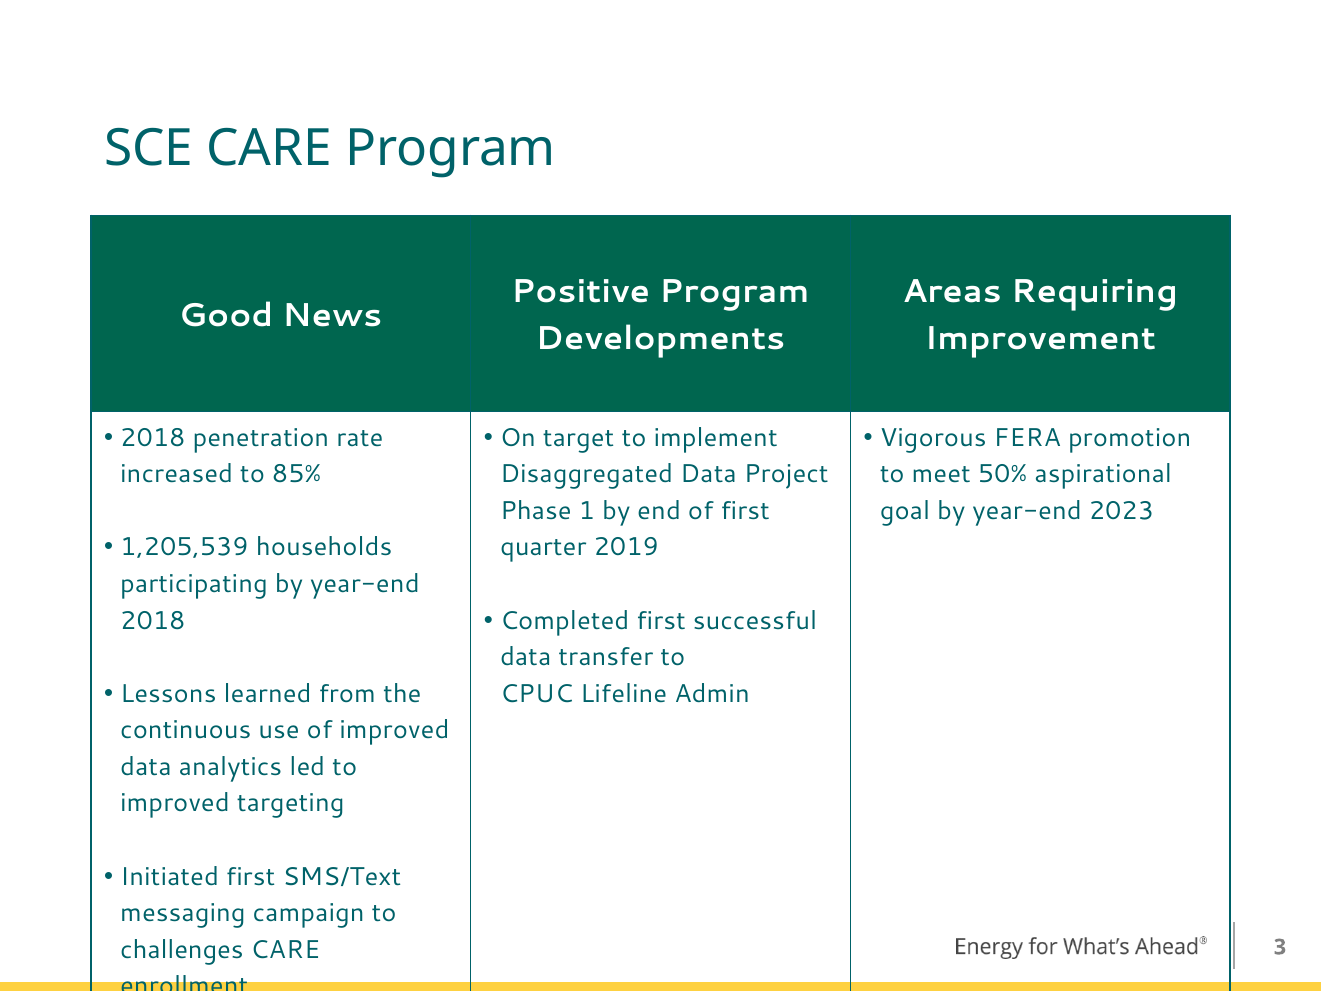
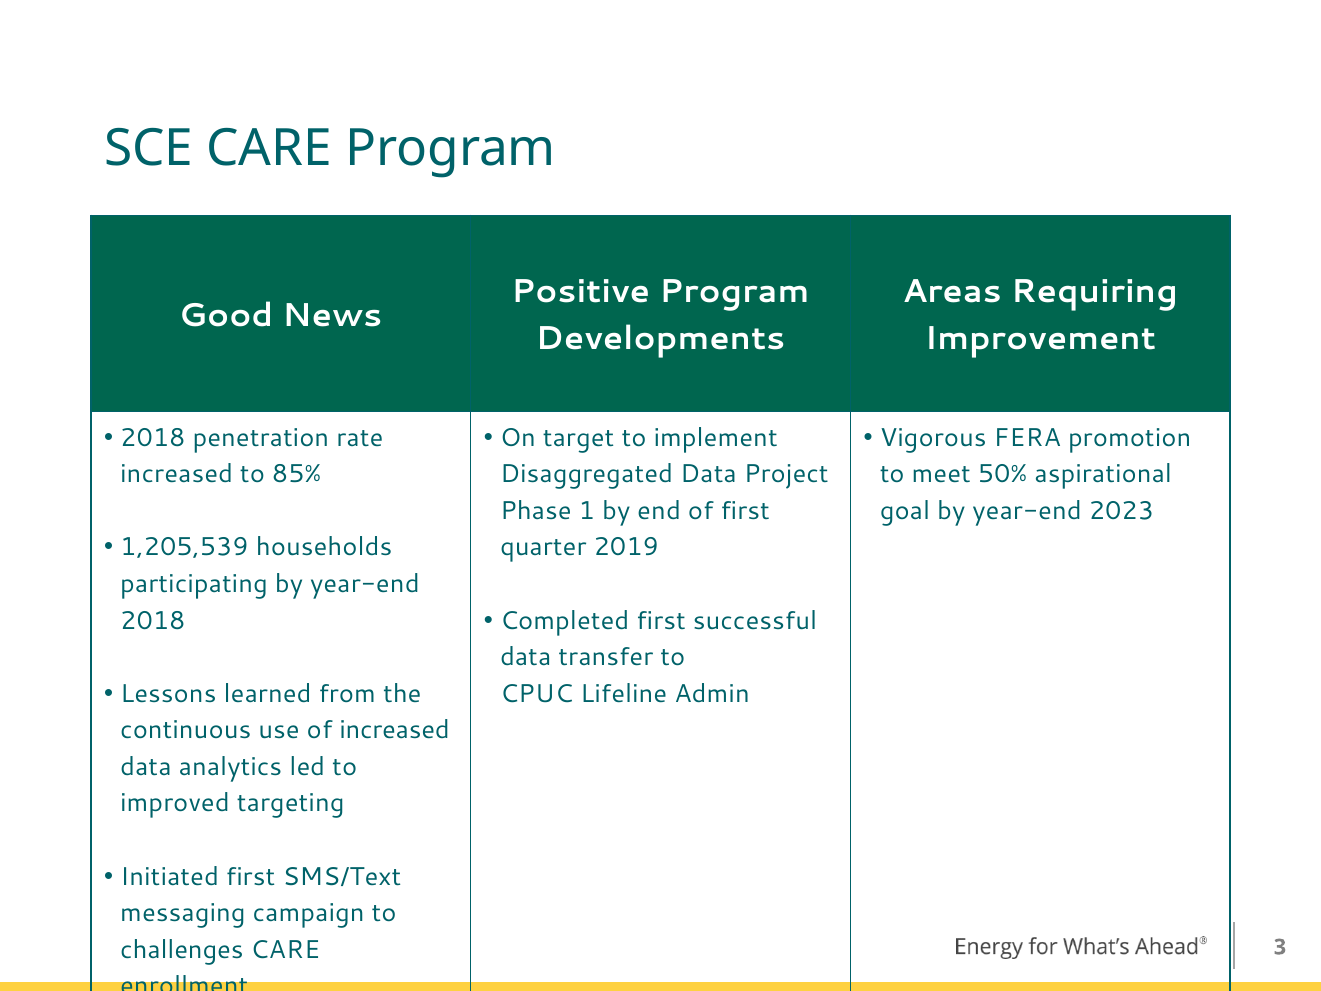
of improved: improved -> increased
